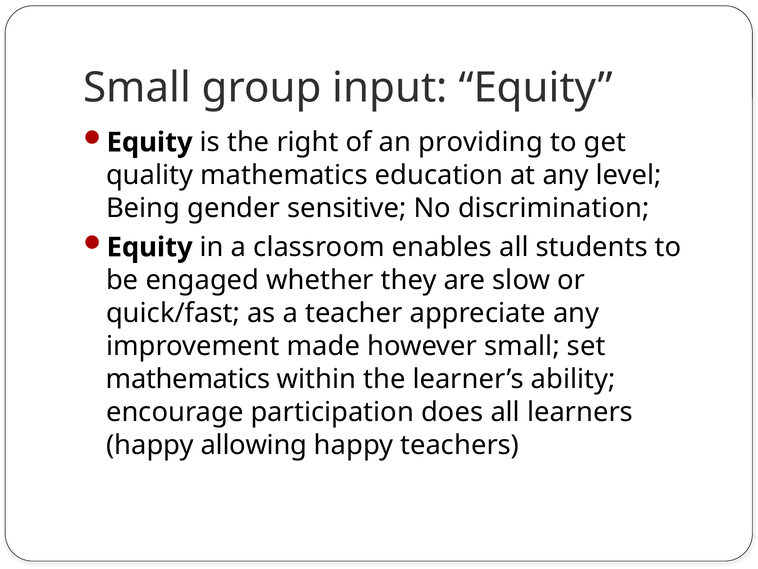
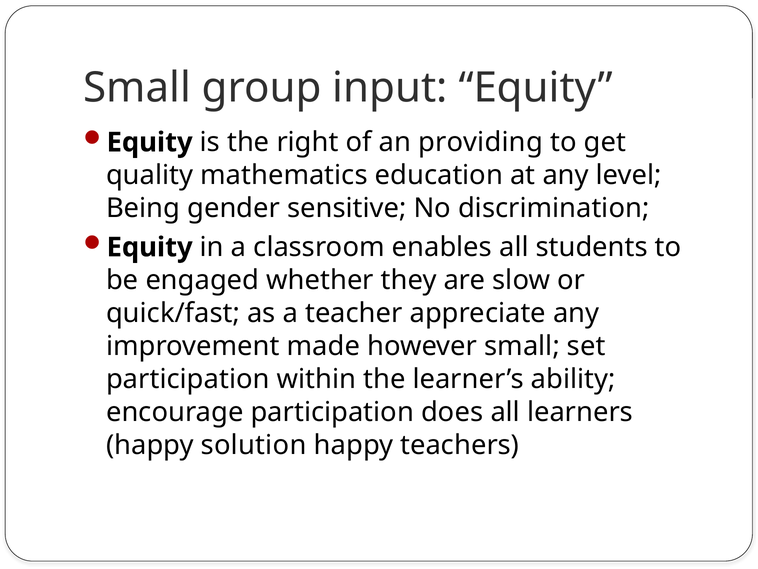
mathematics at (188, 379): mathematics -> participation
allowing: allowing -> solution
